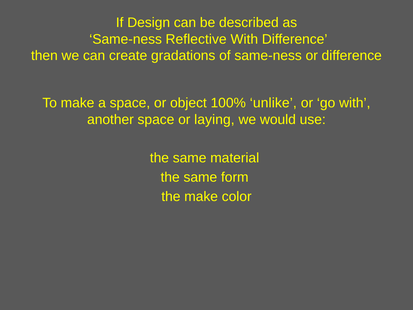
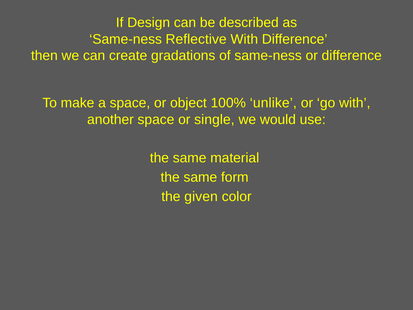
laying: laying -> single
the make: make -> given
